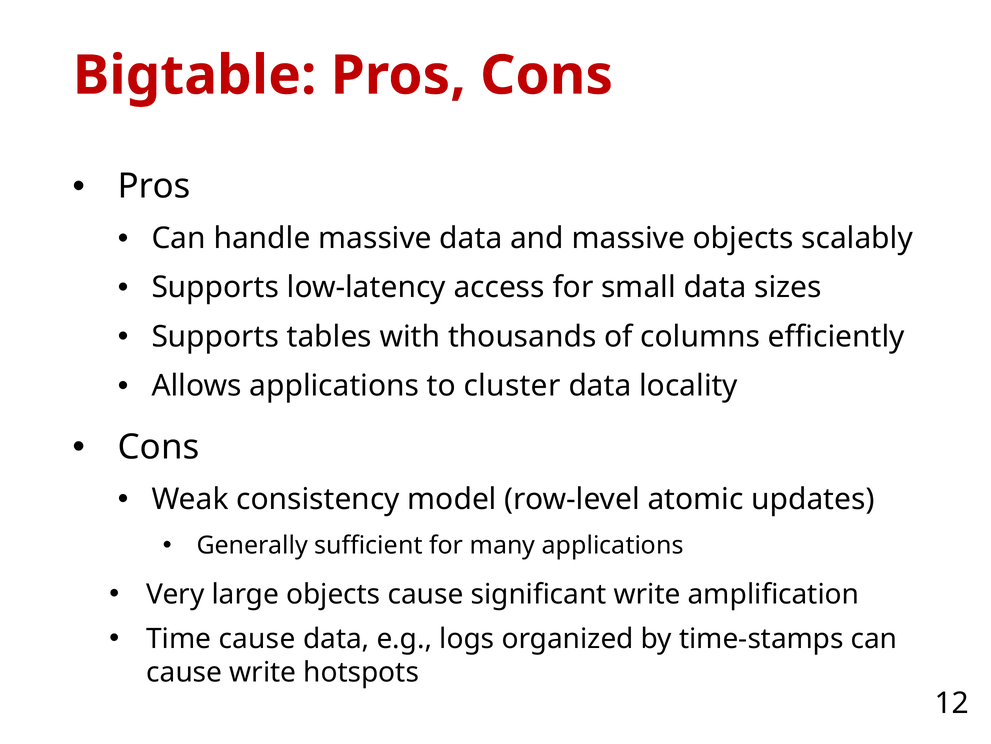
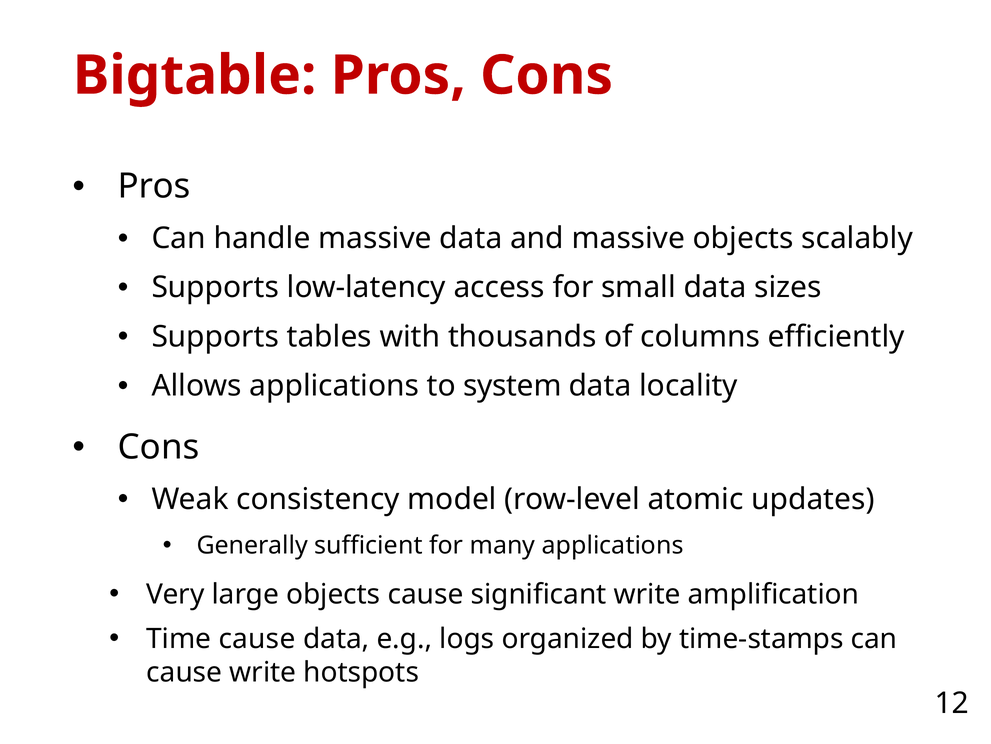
cluster: cluster -> system
